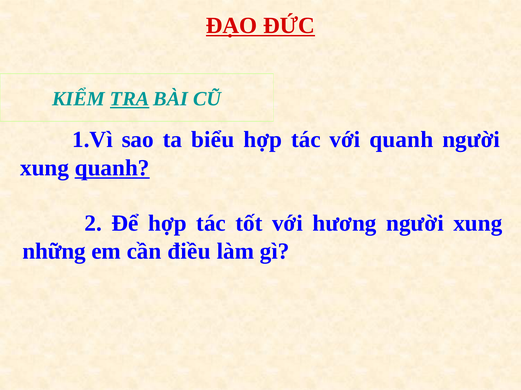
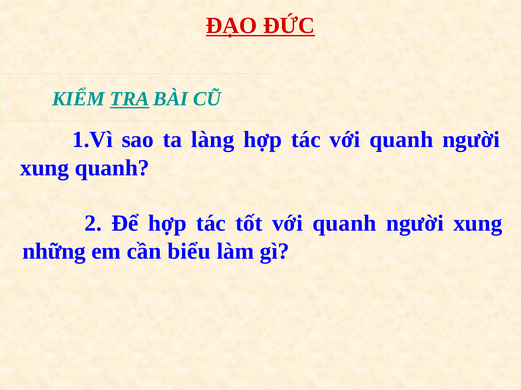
biểu: biểu -> làng
quanh at (112, 168) underline: present -> none
tốt với hương: hương -> quanh
điều: điều -> biểu
